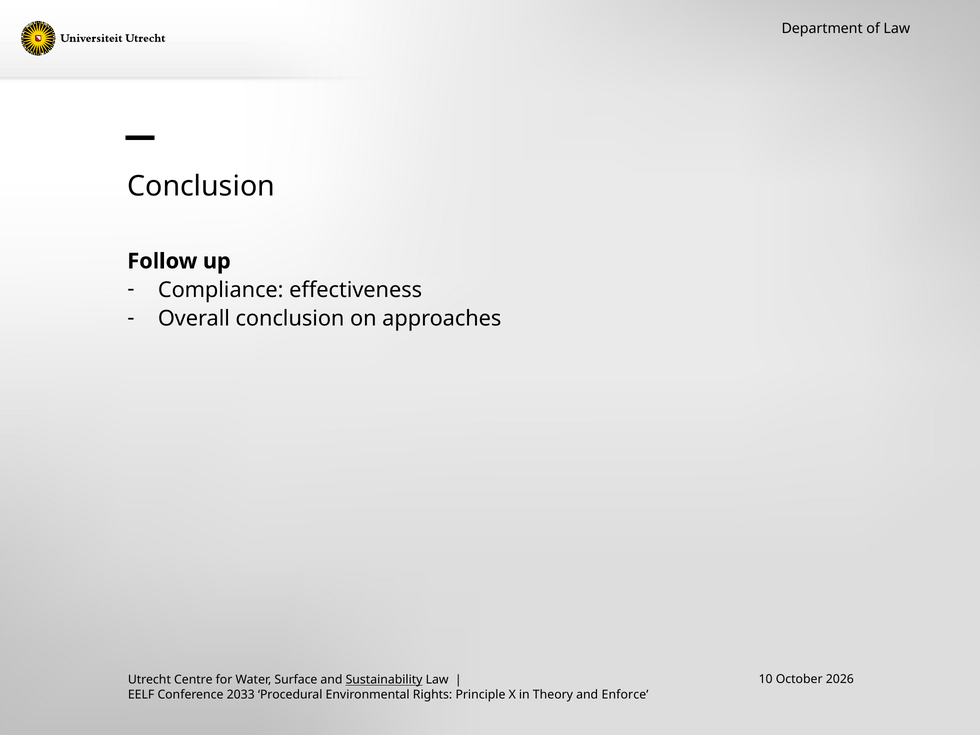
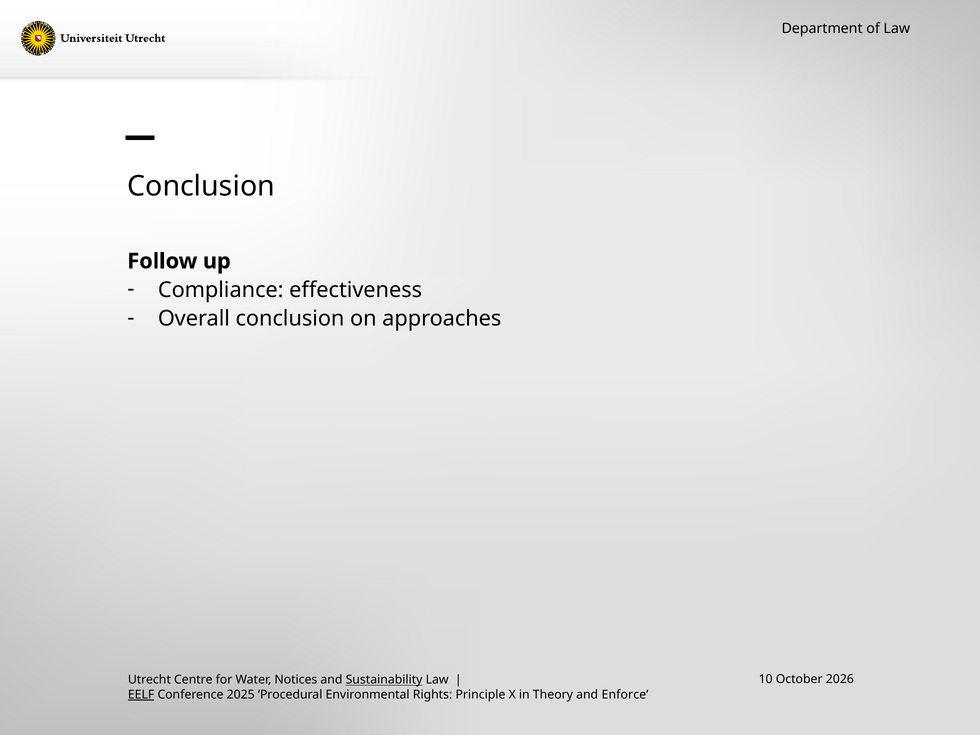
Surface: Surface -> Notices
EELF underline: none -> present
2033: 2033 -> 2025
